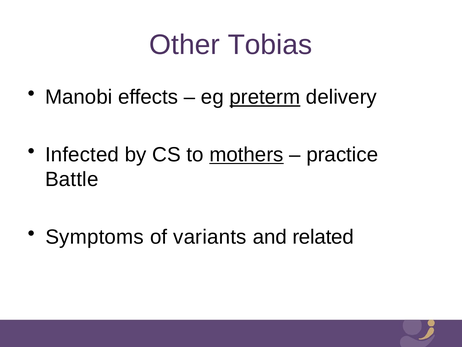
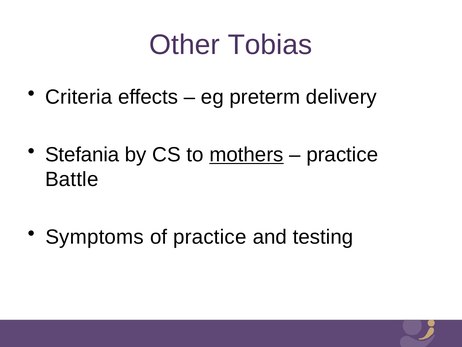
Manobi: Manobi -> Criteria
preterm underline: present -> none
Infected: Infected -> Stefania
of variants: variants -> practice
related: related -> testing
